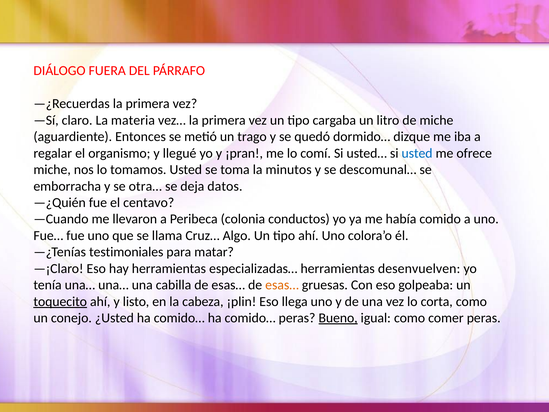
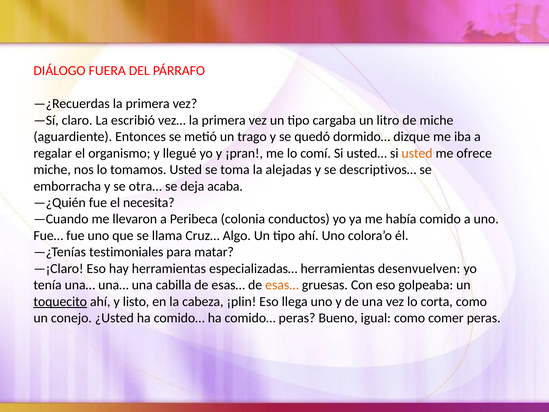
materia: materia -> escribió
usted at (417, 153) colour: blue -> orange
minutos: minutos -> alejadas
descomunal…: descomunal… -> descriptivos…
datos: datos -> acaba
centavo: centavo -> necesita
Bueno underline: present -> none
